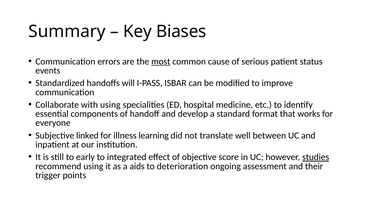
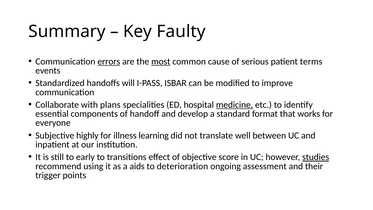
Biases: Biases -> Faulty
errors underline: none -> present
status: status -> terms
with using: using -> plans
medicine underline: none -> present
linked: linked -> highly
integrated: integrated -> transitions
